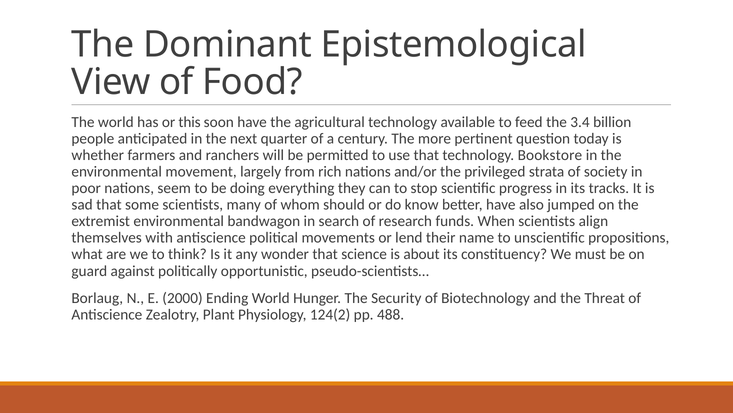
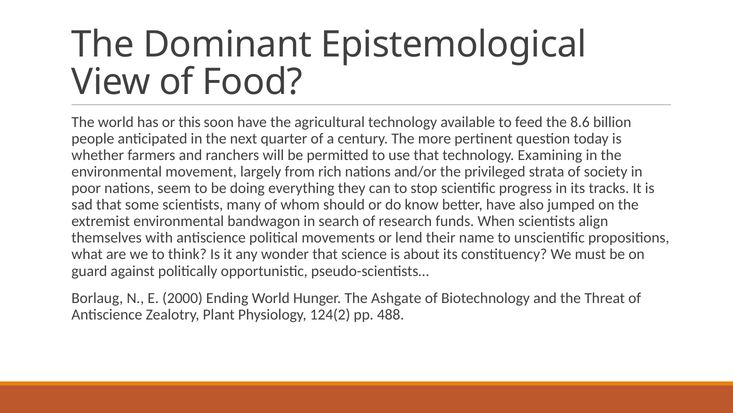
3.4: 3.4 -> 8.6
Bookstore: Bookstore -> Examining
Security: Security -> Ashgate
